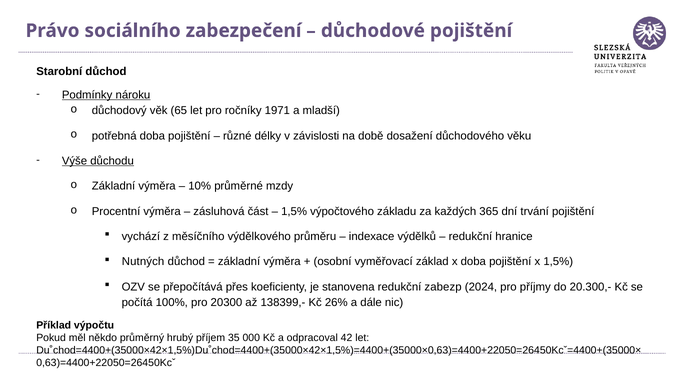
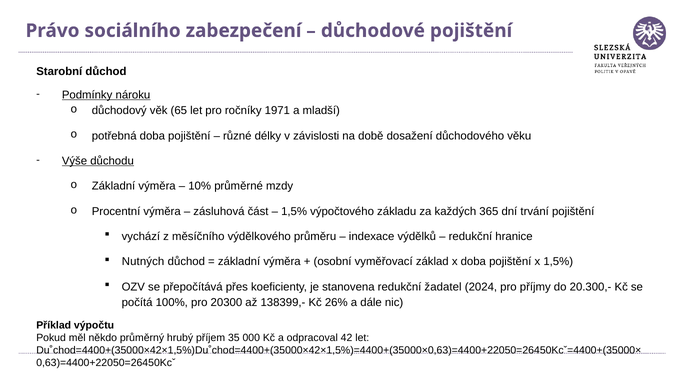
zabezp: zabezp -> žadatel
